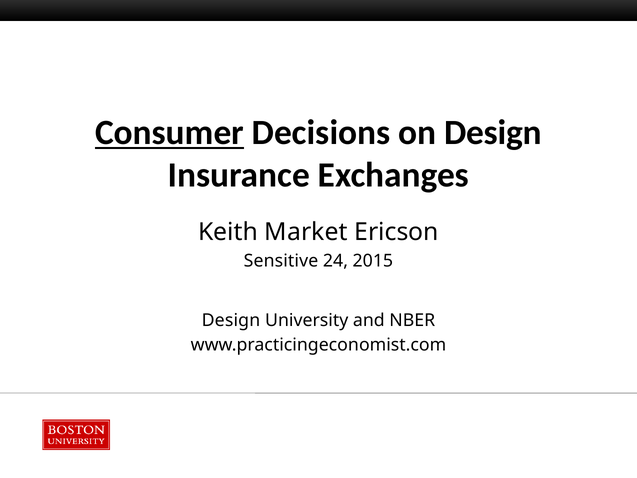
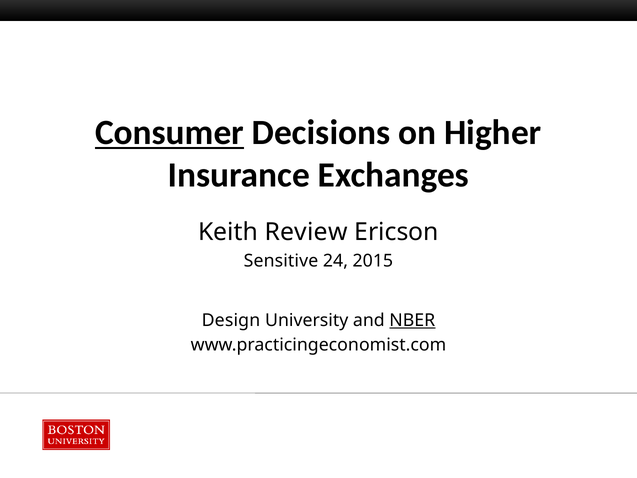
on Design: Design -> Higher
Market: Market -> Review
NBER underline: none -> present
